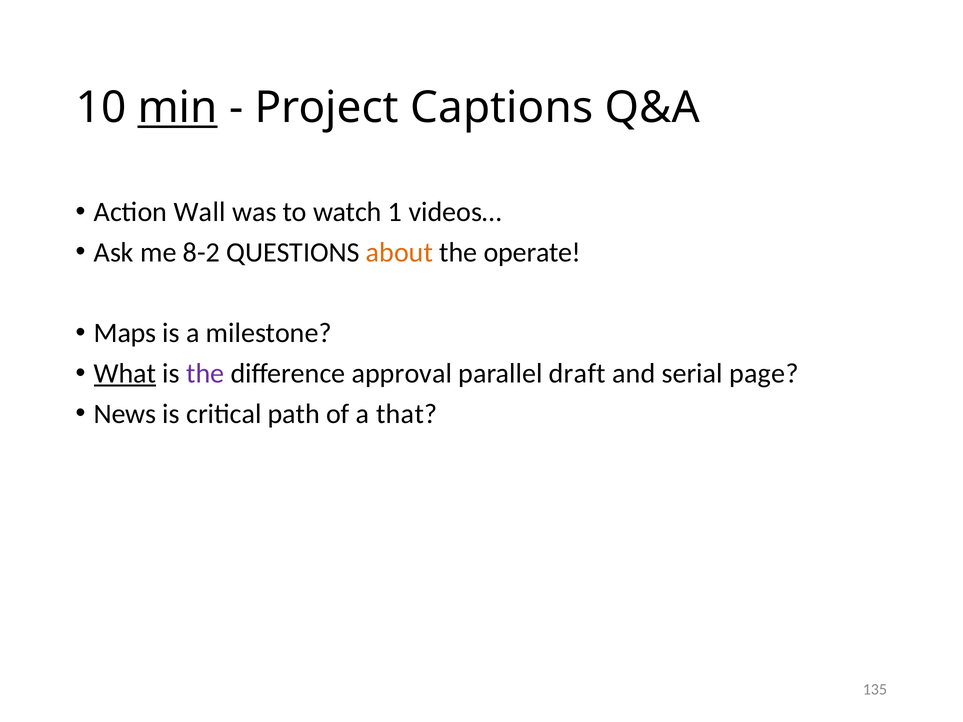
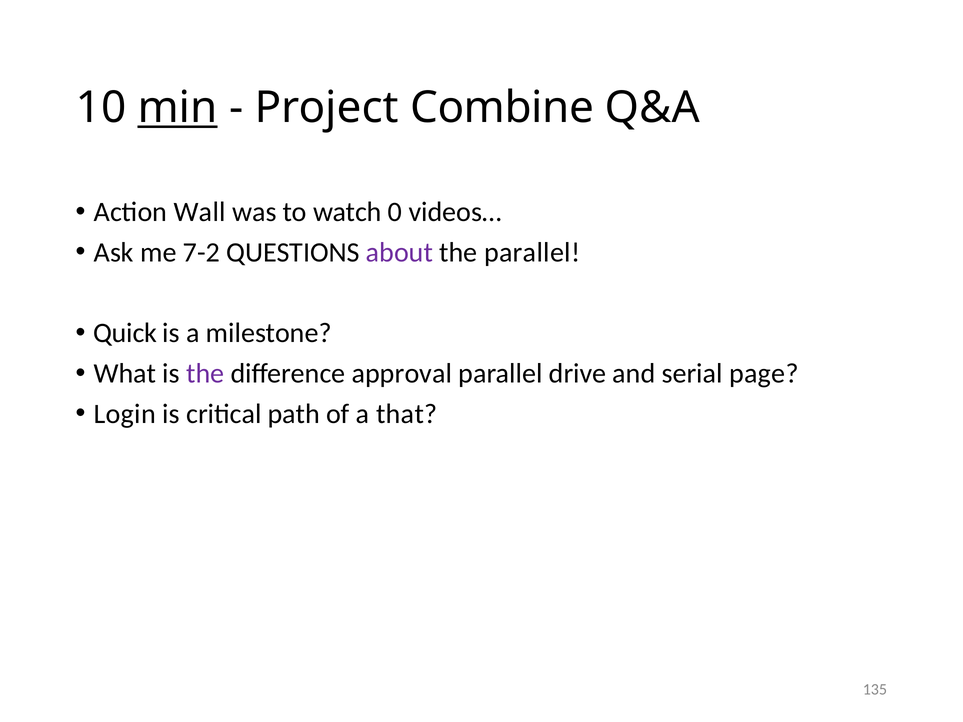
Captions: Captions -> Combine
1: 1 -> 0
8-2: 8-2 -> 7-2
about colour: orange -> purple
the operate: operate -> parallel
Maps: Maps -> Quick
What underline: present -> none
draft: draft -> drive
News: News -> Login
